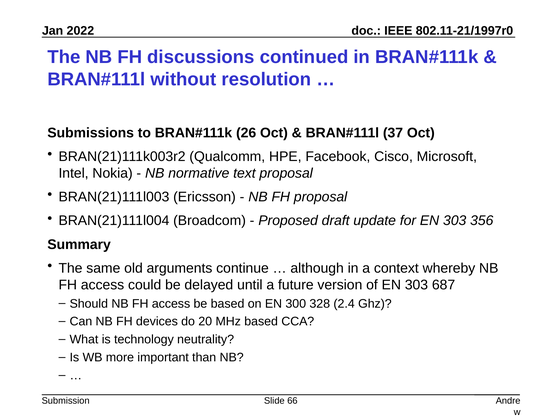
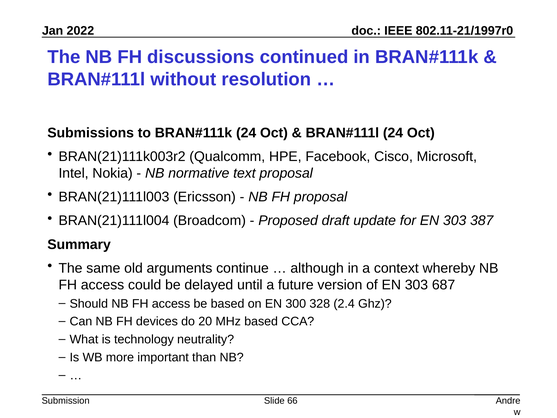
26 at (246, 133): 26 -> 24
37 at (393, 133): 37 -> 24
356: 356 -> 387
